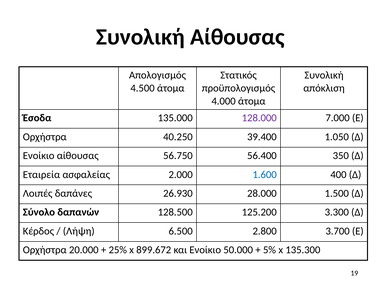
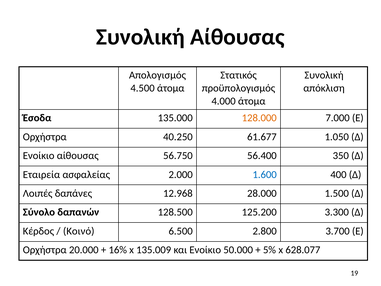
128.000 colour: purple -> orange
39.400: 39.400 -> 61.677
26.930: 26.930 -> 12.968
Λήψη: Λήψη -> Κοινό
25%: 25% -> 16%
899.672: 899.672 -> 135.009
135.300: 135.300 -> 628.077
